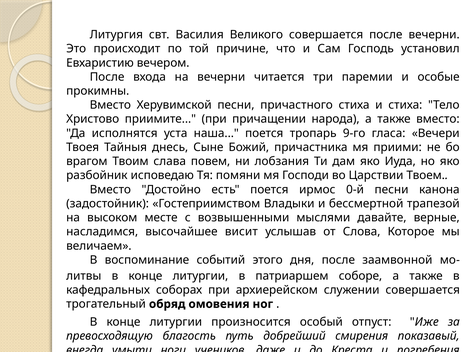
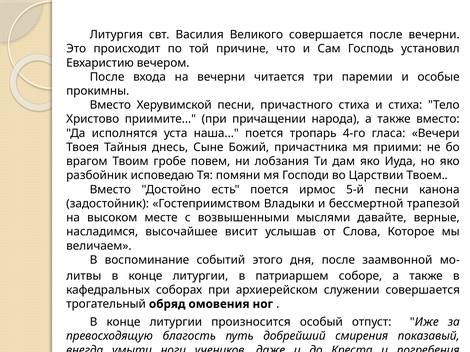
9-го: 9-го -> 4-го
слава: слава -> гробе
0-й: 0-й -> 5-й
